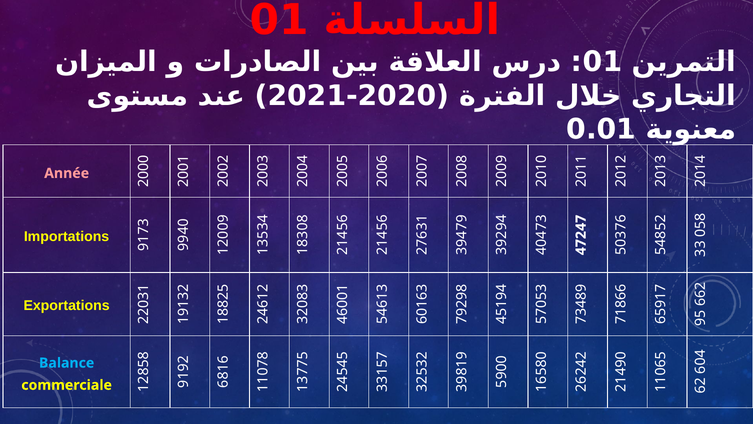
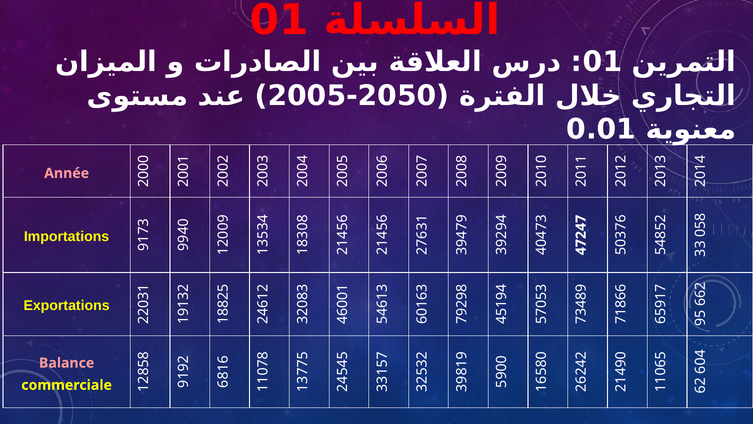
2021: 2021 -> 2005
2020: 2020 -> 2050
Balance colour: light blue -> pink
